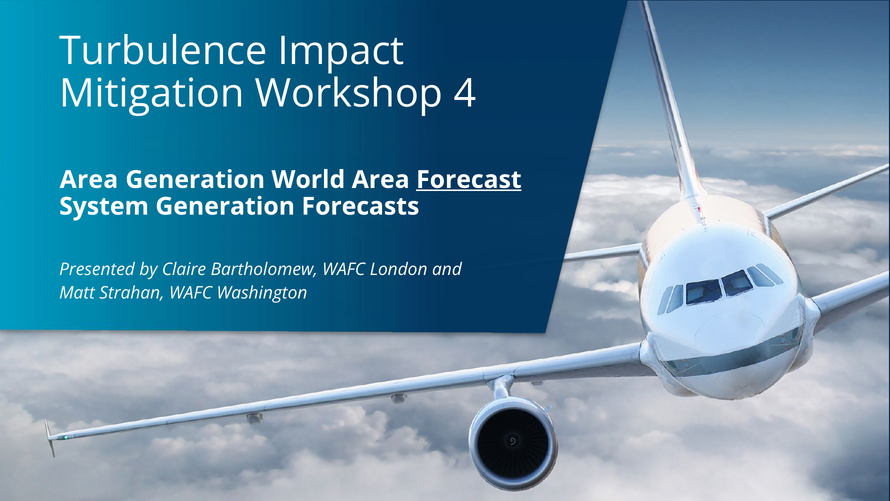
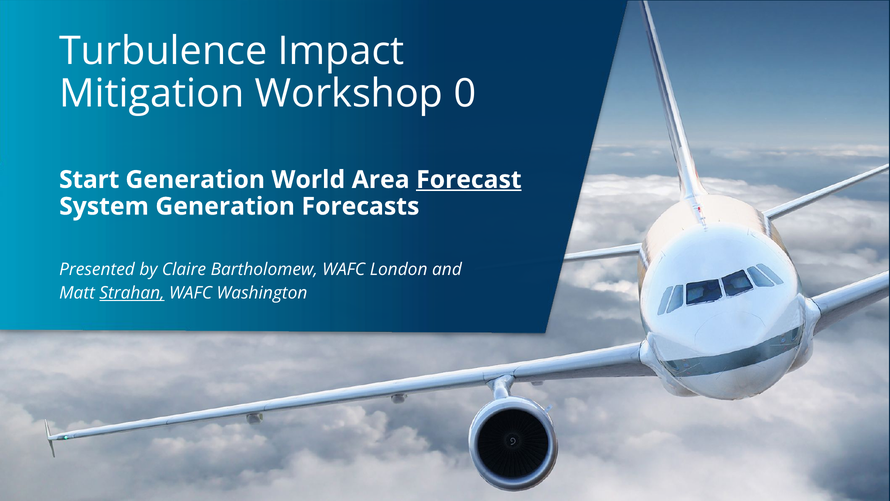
4: 4 -> 0
Area at (89, 180): Area -> Start
Strahan underline: none -> present
